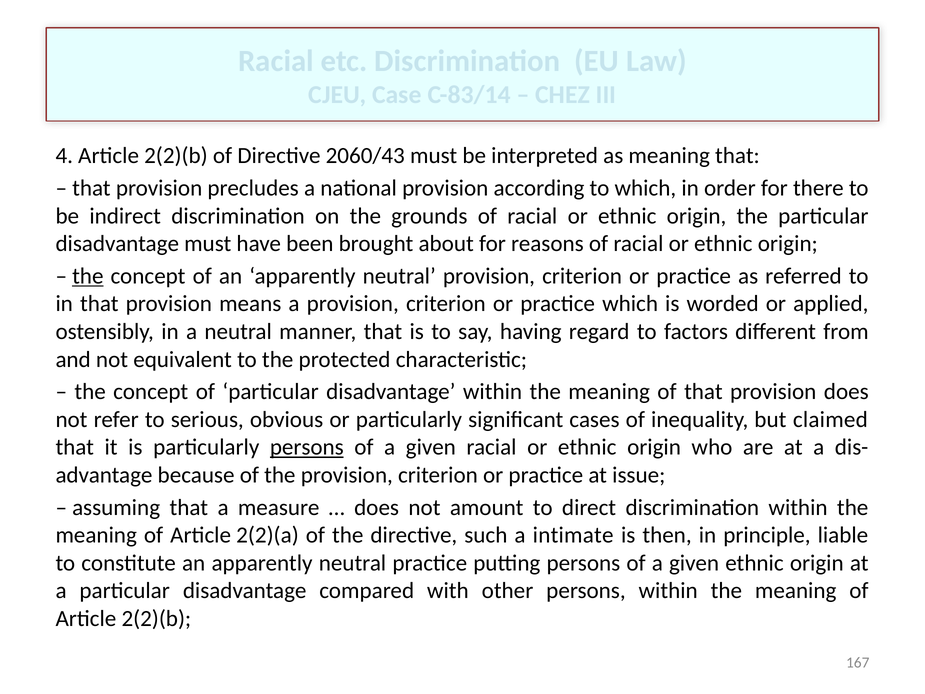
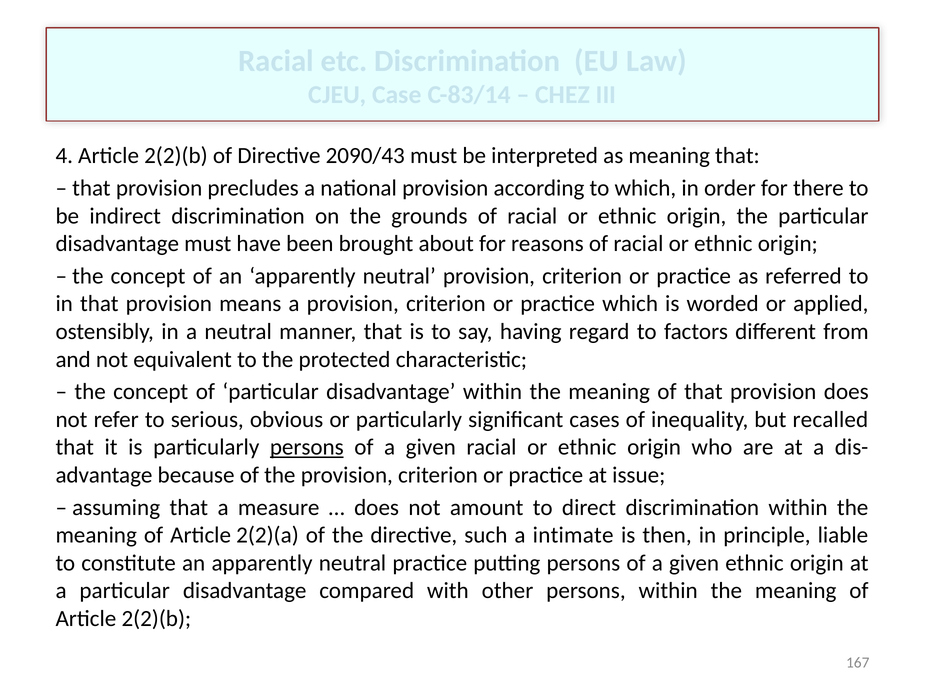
2060/43: 2060/43 -> 2090/43
the at (88, 276) underline: present -> none
claimed: claimed -> recalled
